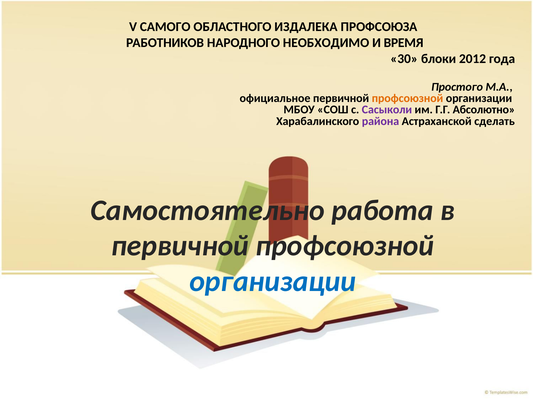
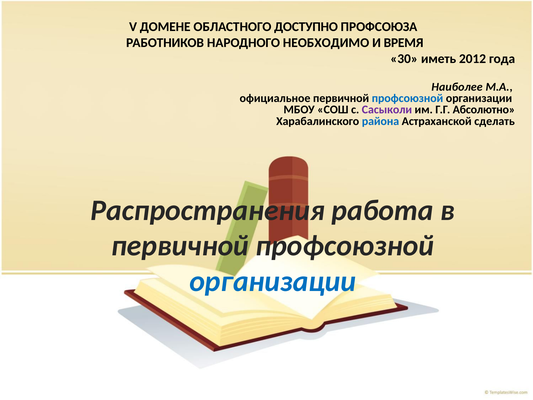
САМОГО: САМОГО -> ДОМЕНЕ
ИЗДАЛЕКА: ИЗДАЛЕКА -> ДОСТУПНО
блоки: блоки -> иметь
Простого: Простого -> Наиболее
профсоюзной at (408, 98) colour: orange -> blue
района colour: purple -> blue
Самостоятельно: Самостоятельно -> Распространения
